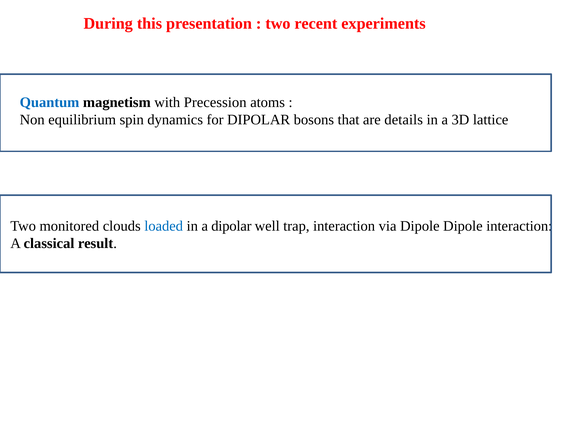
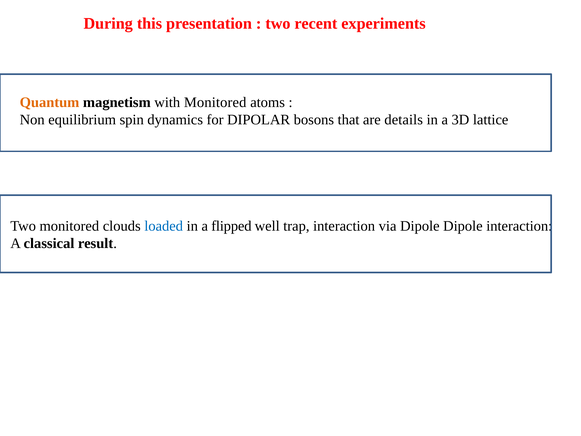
Quantum colour: blue -> orange
with Precession: Precession -> Monitored
a dipolar: dipolar -> flipped
